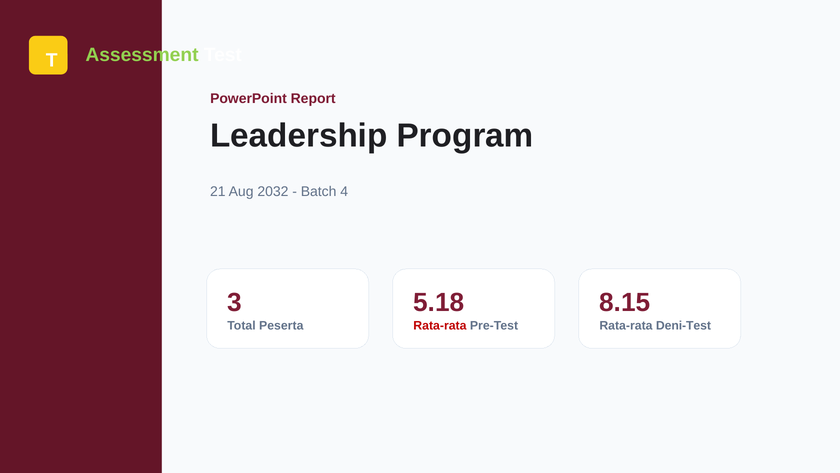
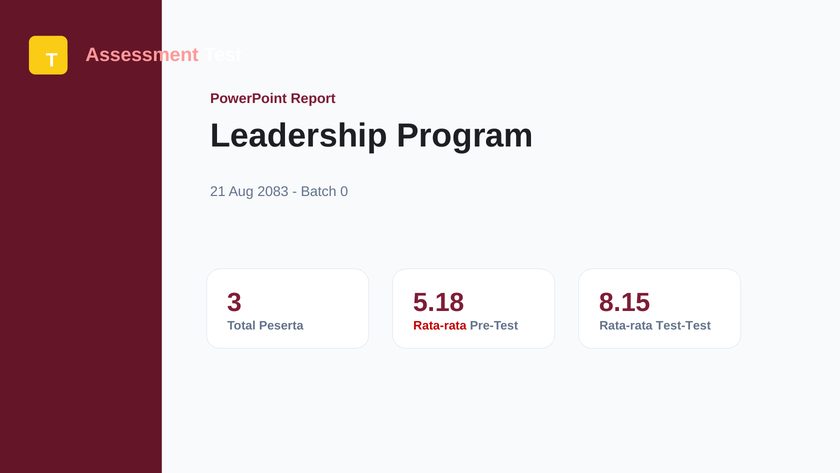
Assessment colour: light green -> pink
2032: 2032 -> 2083
4: 4 -> 0
Deni-Test: Deni-Test -> Test-Test
